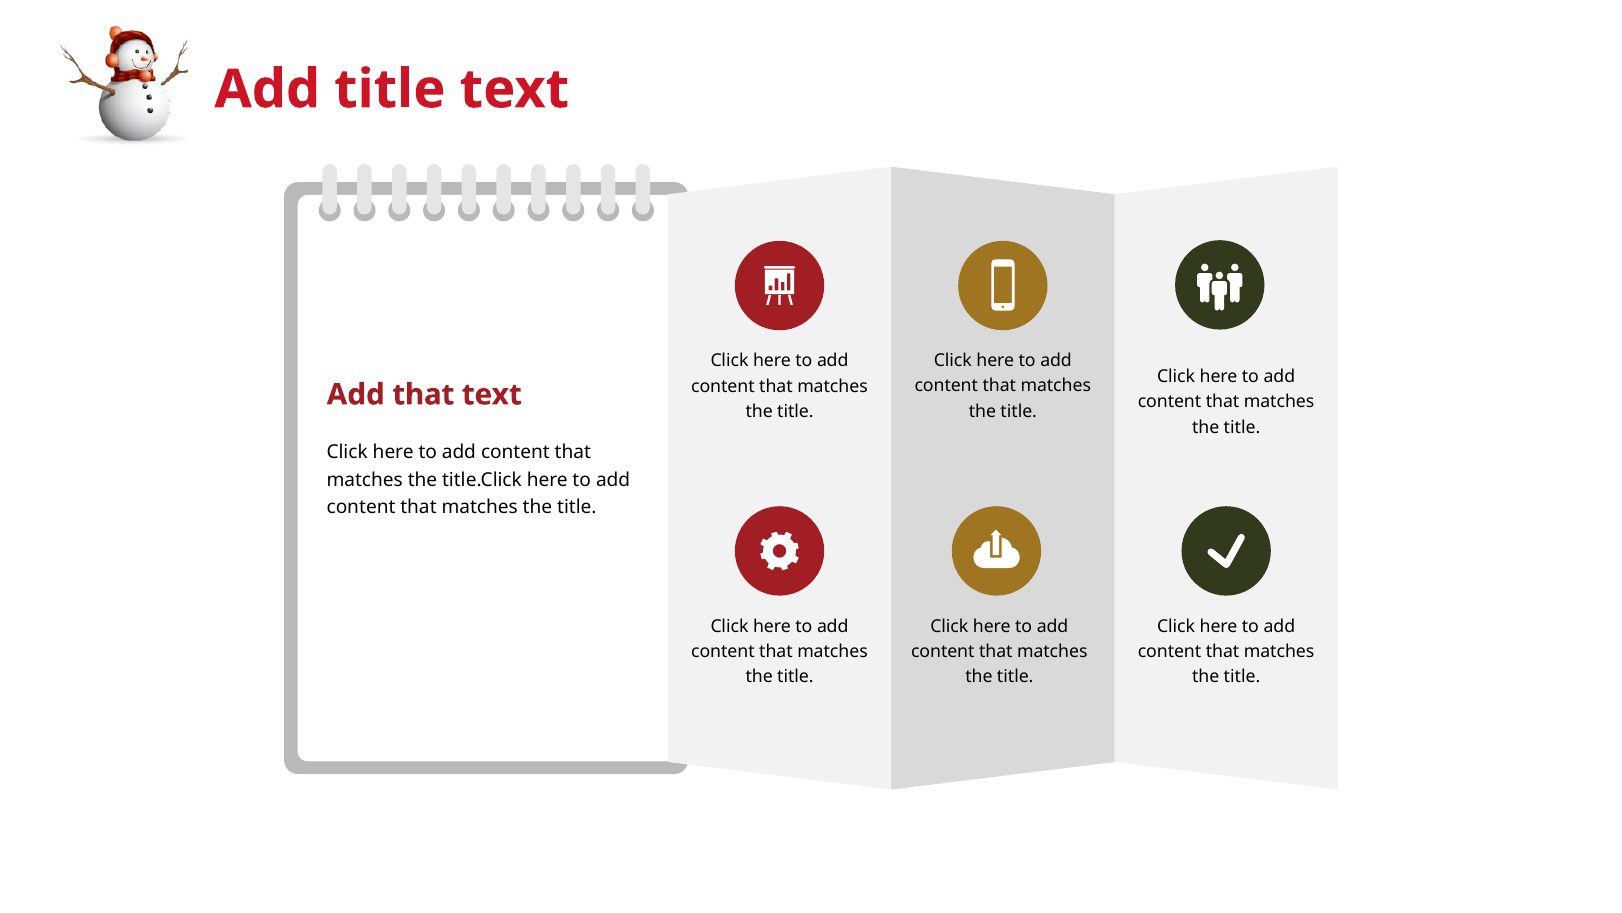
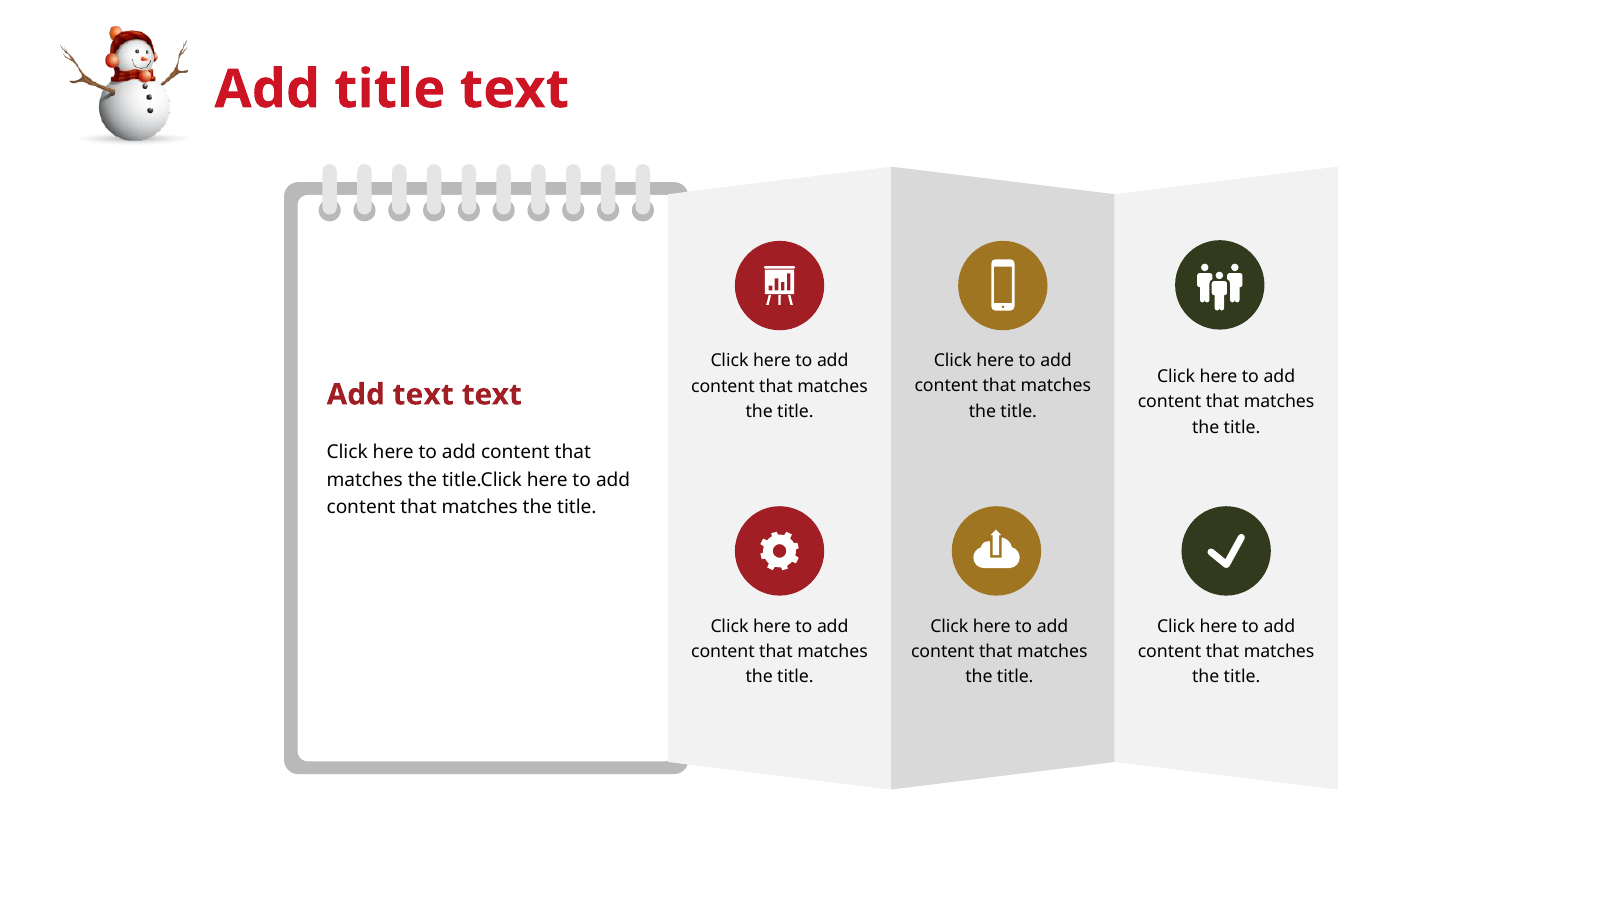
Add that: that -> text
